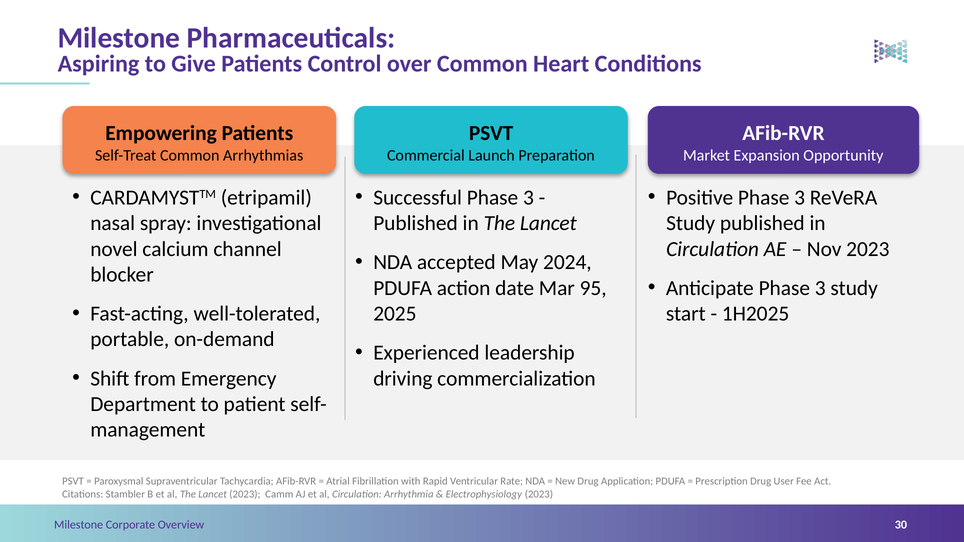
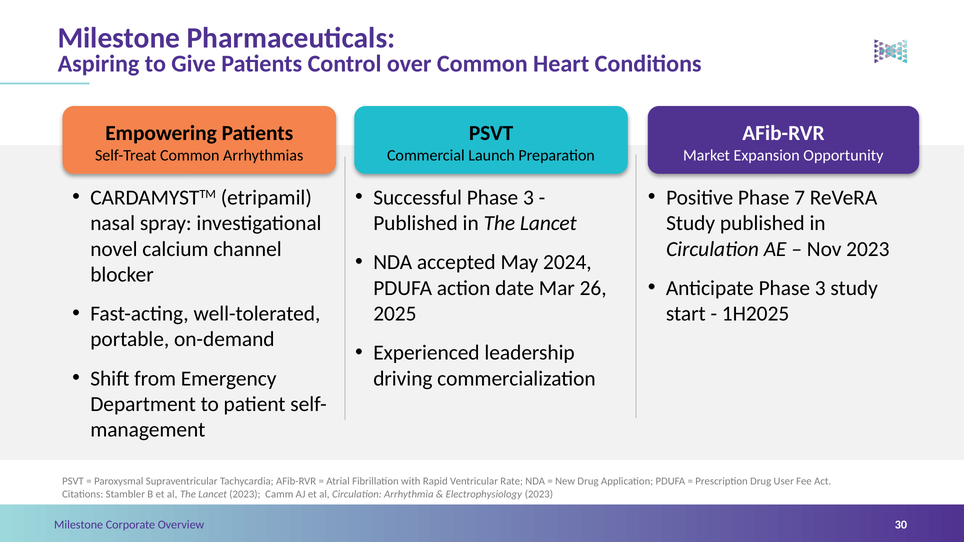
Positive Phase 3: 3 -> 7
95: 95 -> 26
